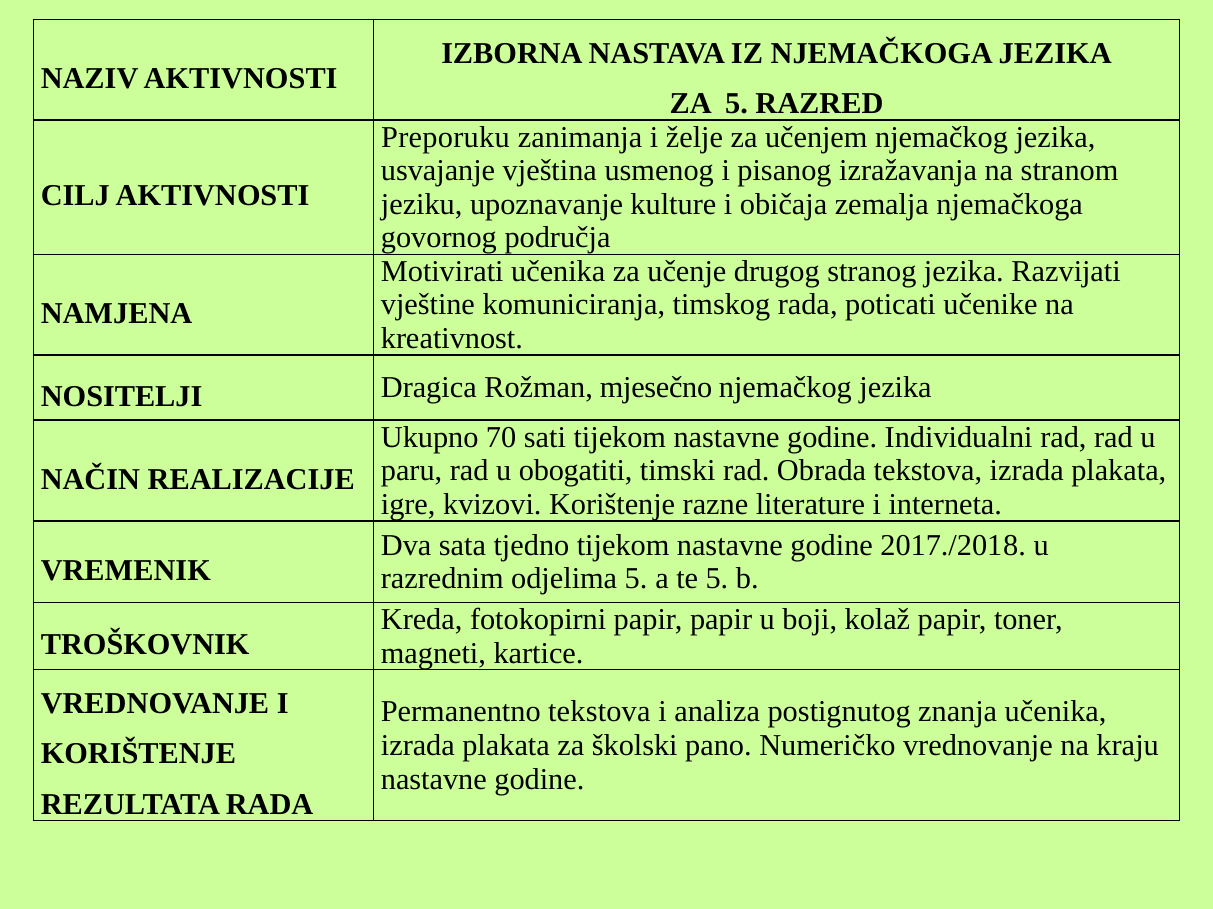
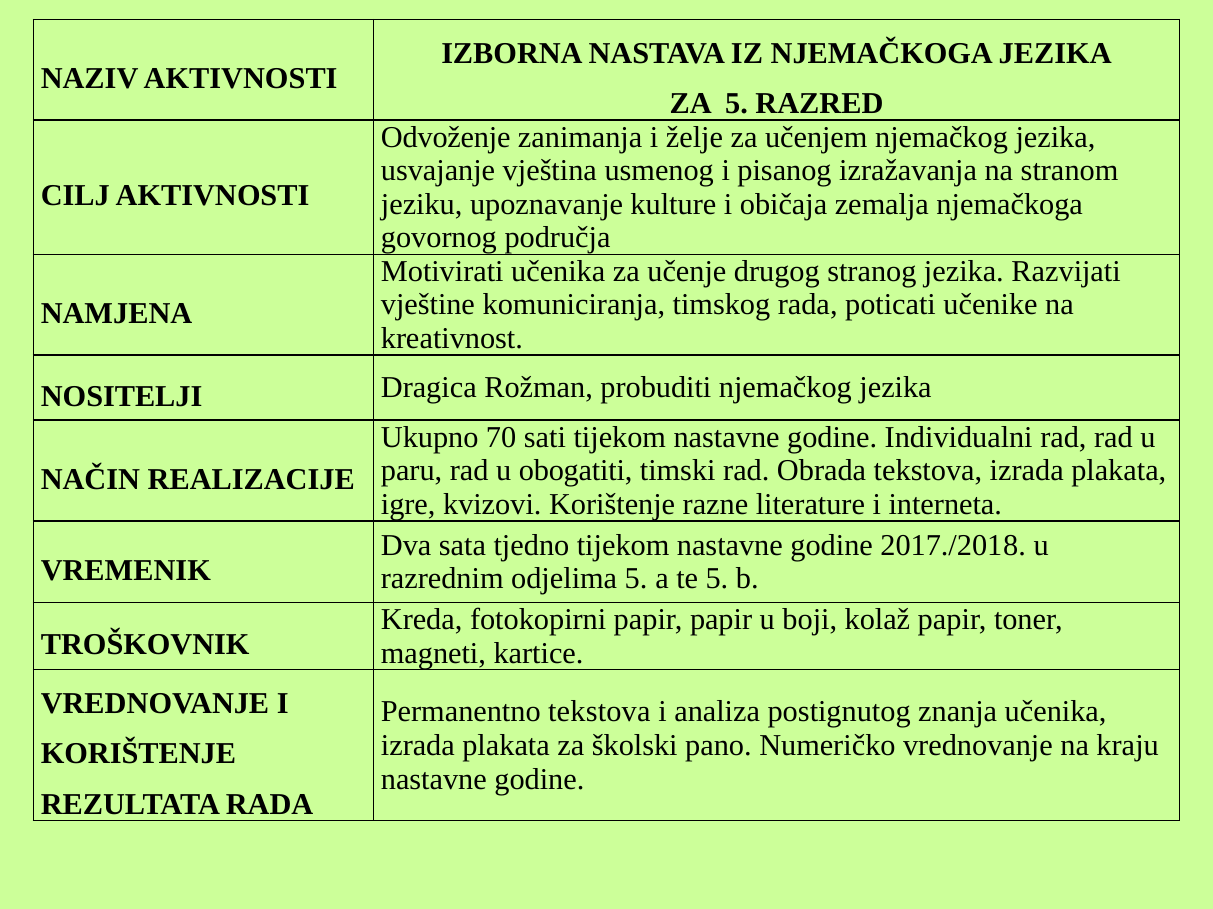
Preporuku: Preporuku -> Odvoženje
mjesečno: mjesečno -> probuditi
